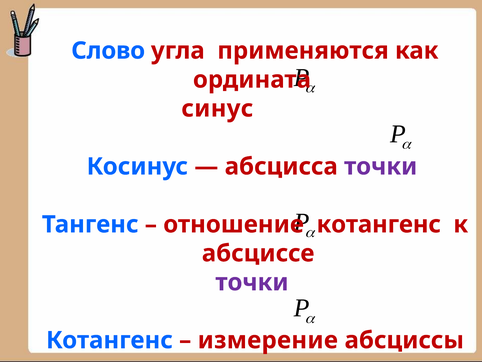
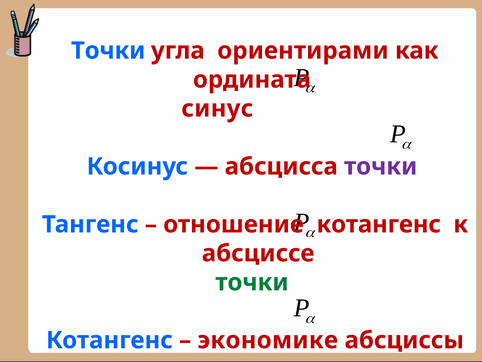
Слово at (108, 51): Слово -> Точки
применяются: применяются -> ориентирами
точки at (252, 282) colour: purple -> green
измерение: измерение -> экономике
